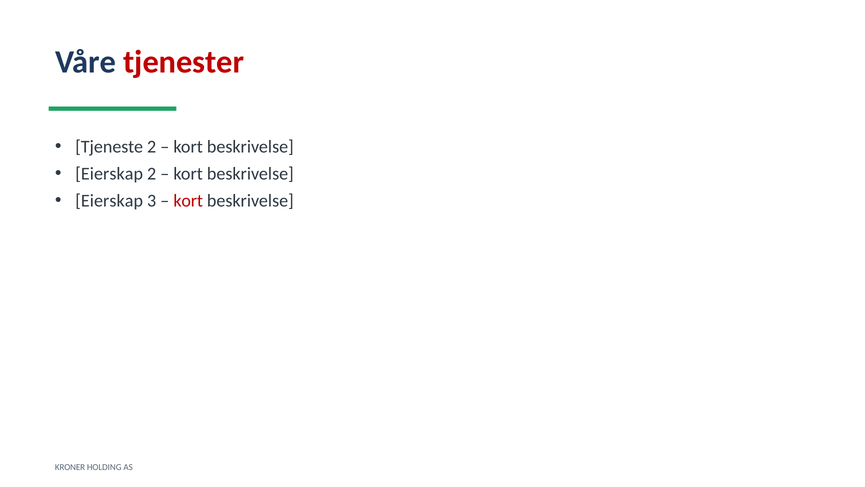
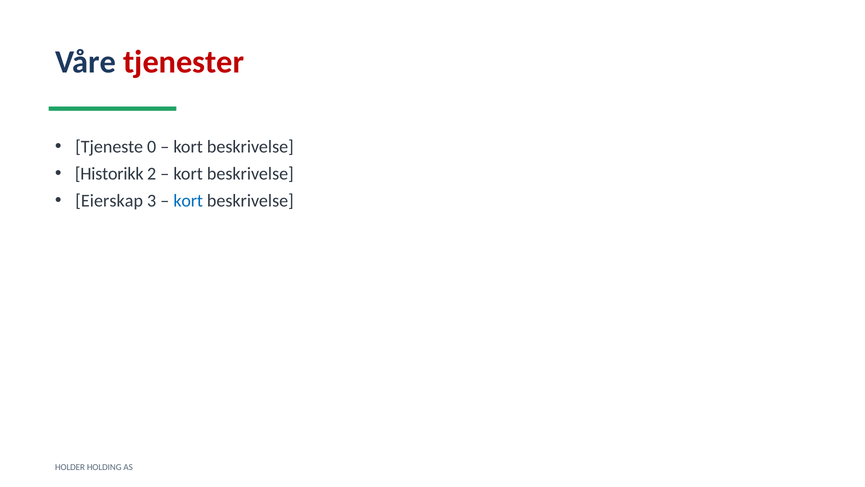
Tjeneste 2: 2 -> 0
Eierskap at (109, 174): Eierskap -> Historikk
kort at (188, 201) colour: red -> blue
KRONER: KRONER -> HOLDER
